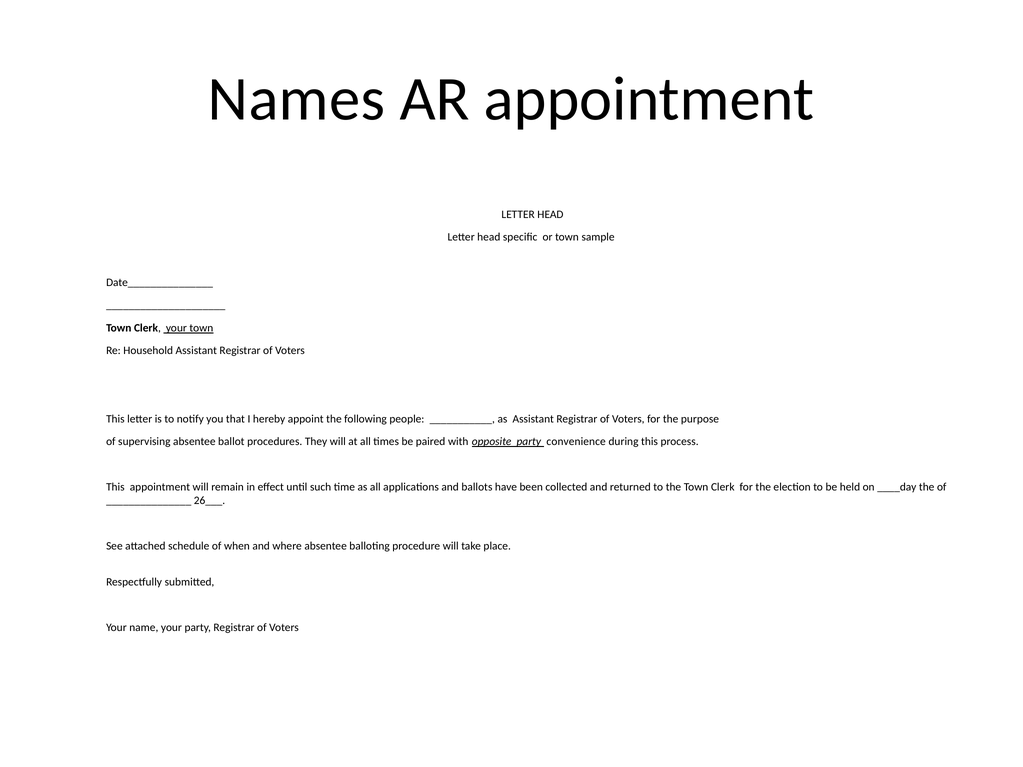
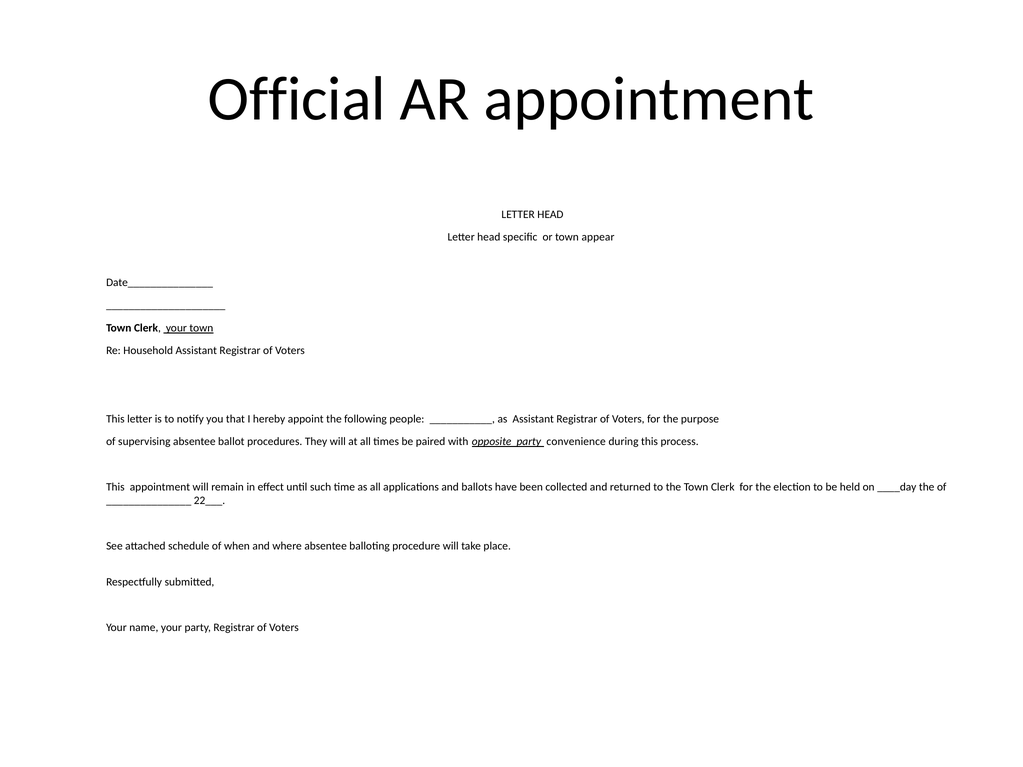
Names: Names -> Official
sample: sample -> appear
26___: 26___ -> 22___
